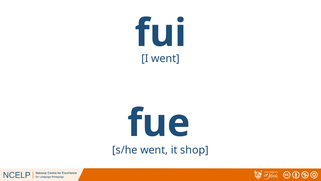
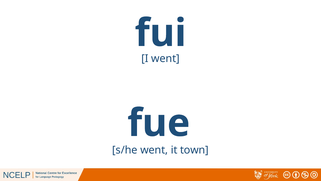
shop: shop -> town
